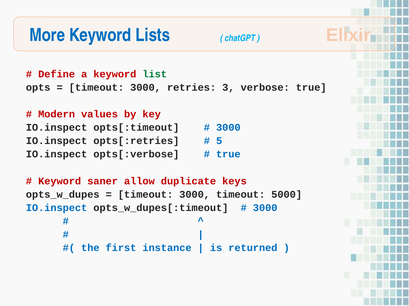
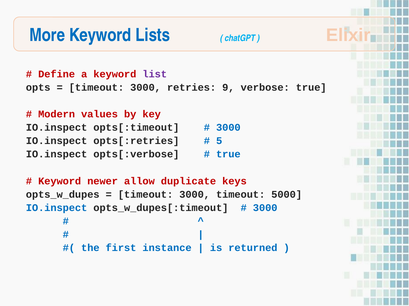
list colour: green -> purple
3: 3 -> 9
saner: saner -> newer
